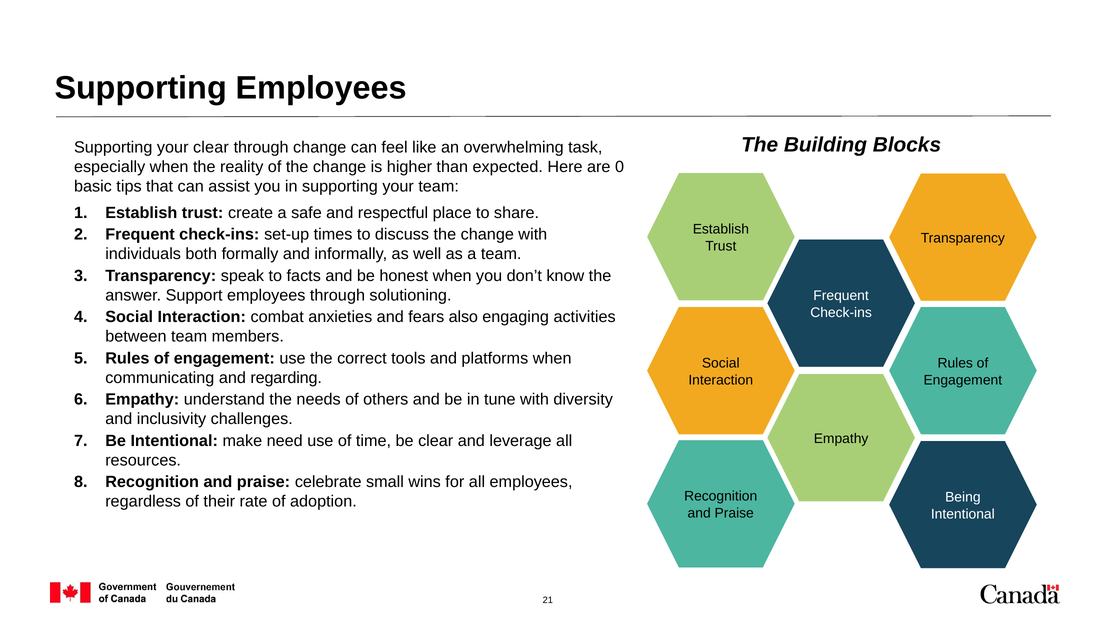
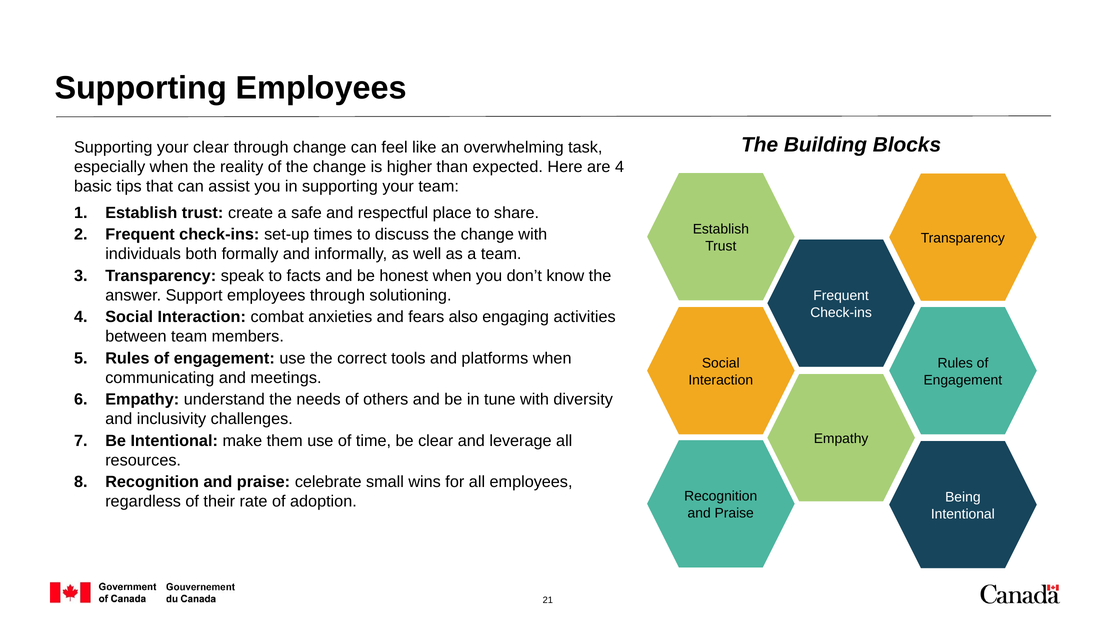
are 0: 0 -> 4
regarding: regarding -> meetings
need: need -> them
